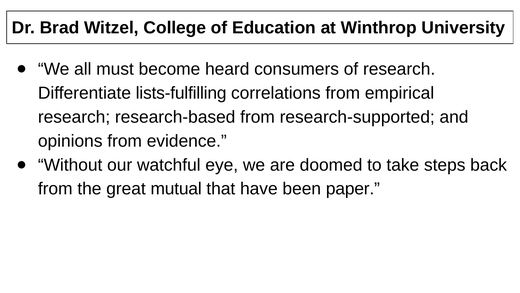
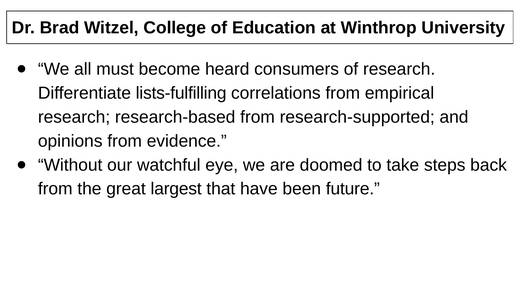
mutual: mutual -> largest
paper: paper -> future
